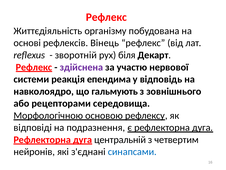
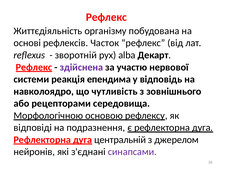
Вінець: Вінець -> Часток
біля: біля -> alba
гальмують: гальмують -> чутливість
четвертим: четвертим -> джерелом
синапсами colour: blue -> purple
